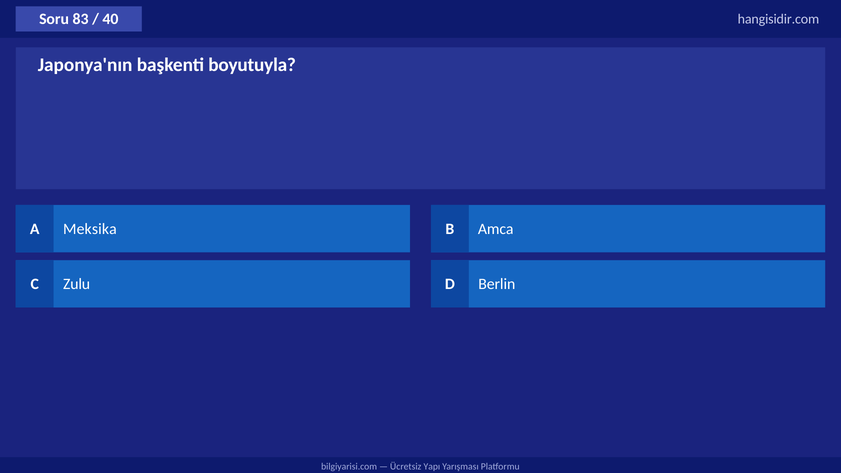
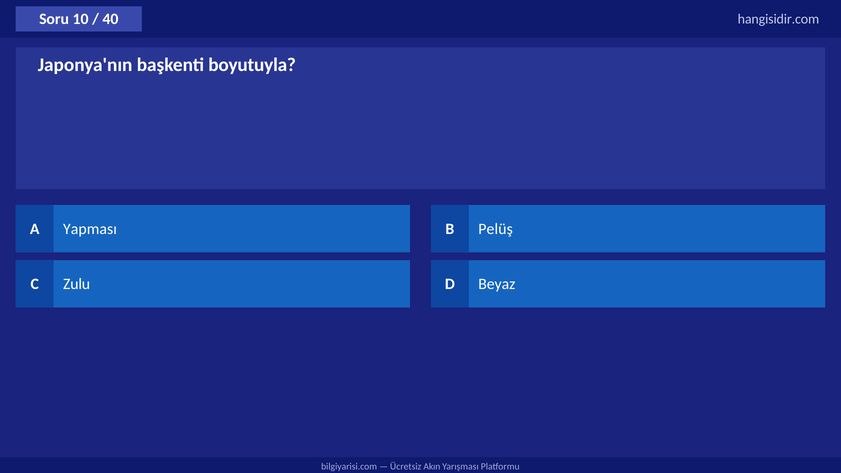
83: 83 -> 10
Meksika: Meksika -> Yapması
Amca: Amca -> Pelüş
Berlin: Berlin -> Beyaz
Yapı: Yapı -> Akın
